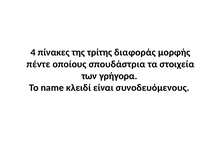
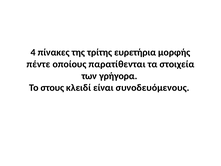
διαφοράς: διαφοράς -> ευρετήρια
σπουδάστρια: σπουδάστρια -> παρατίθενται
name: name -> στους
